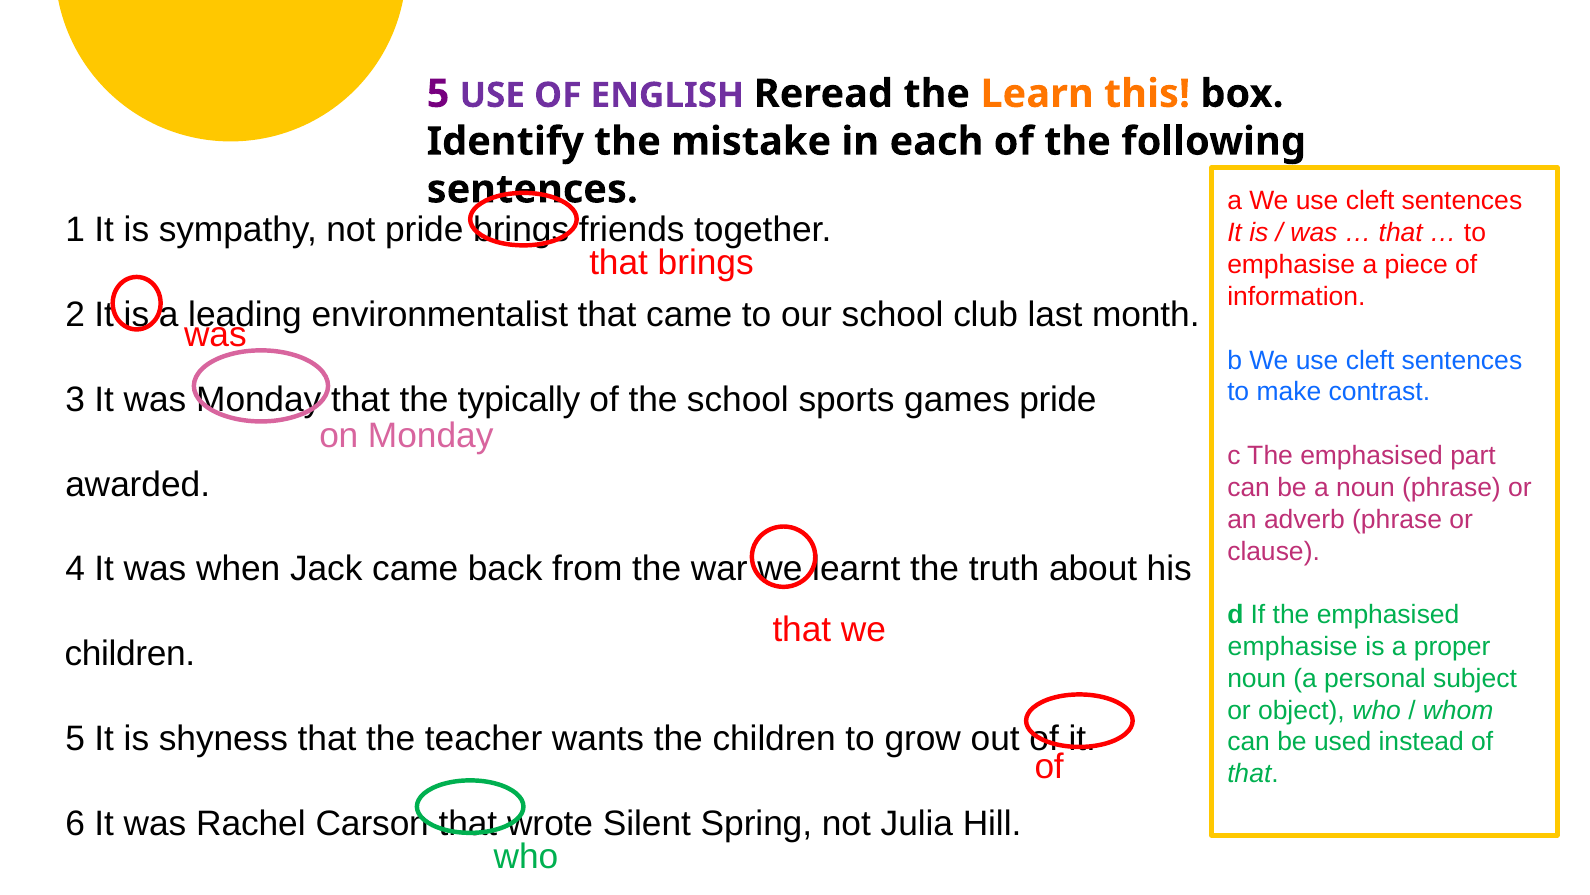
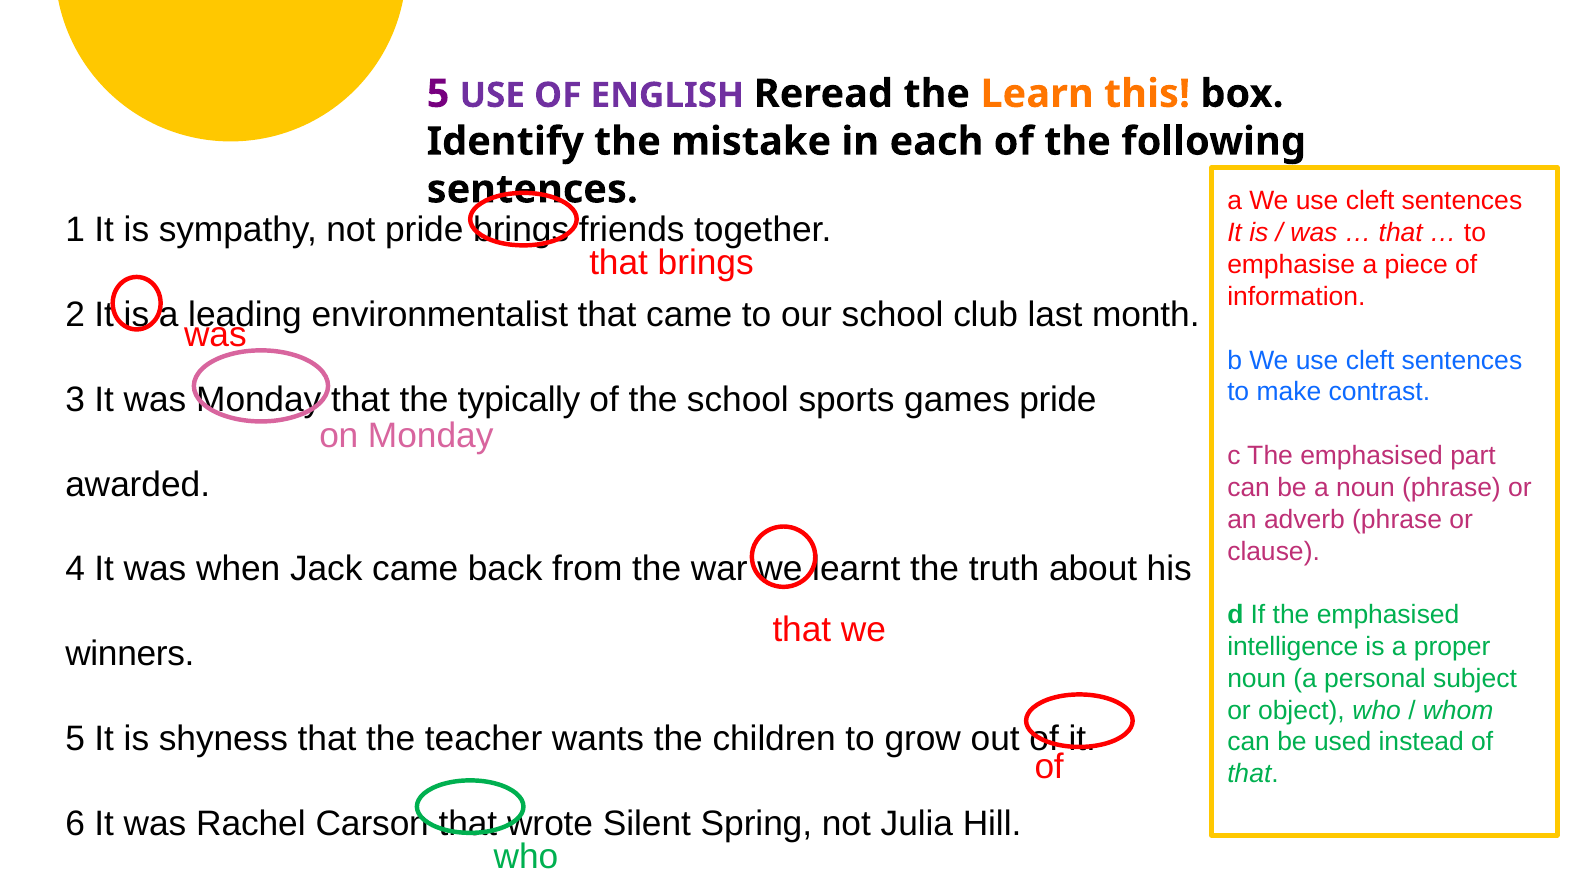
emphasise at (1293, 646): emphasise -> intelligence
children at (130, 654): children -> winners
